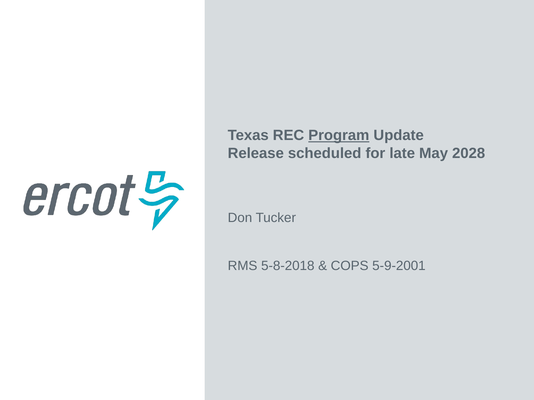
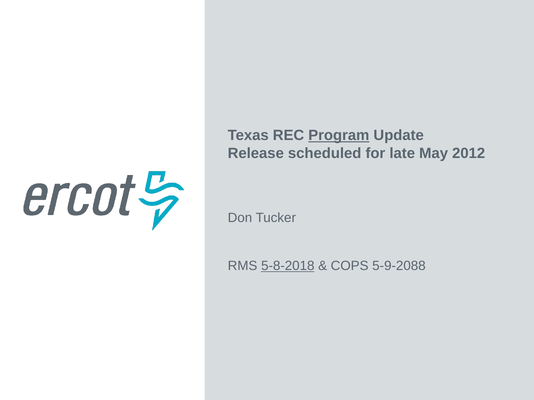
2028: 2028 -> 2012
5-8-2018 underline: none -> present
5-9-2001: 5-9-2001 -> 5-9-2088
